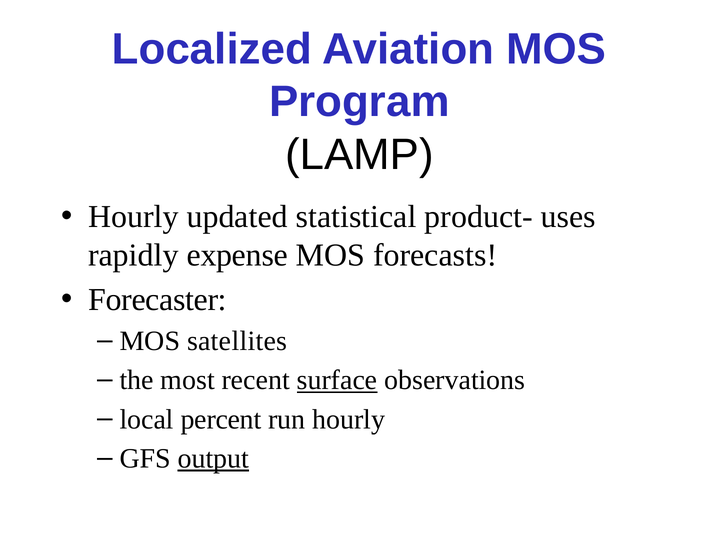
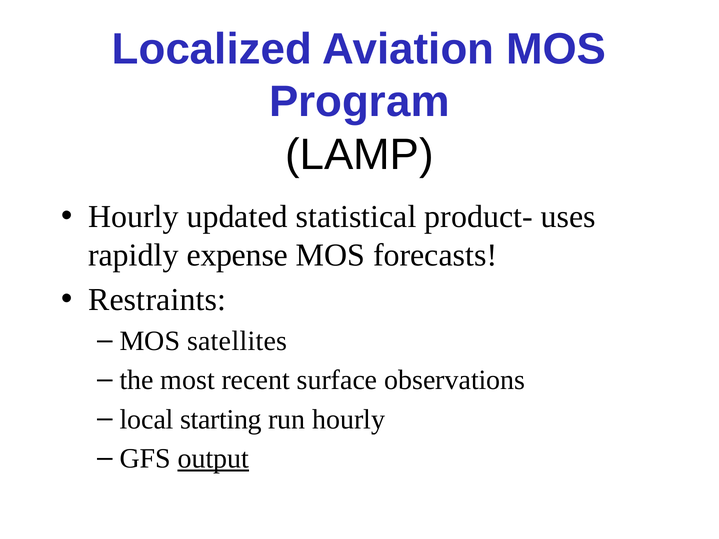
Forecaster: Forecaster -> Restraints
surface underline: present -> none
percent: percent -> starting
